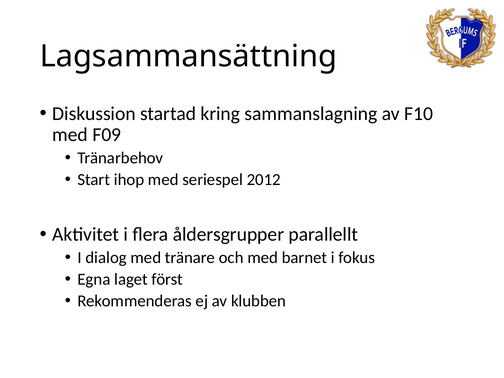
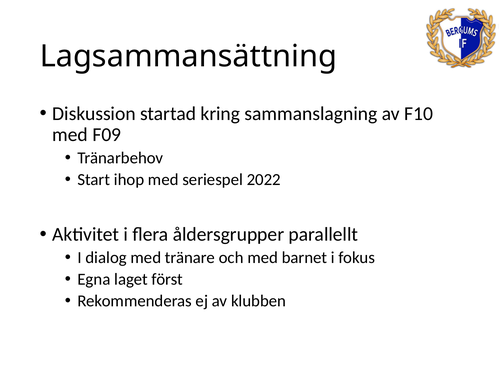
2012: 2012 -> 2022
